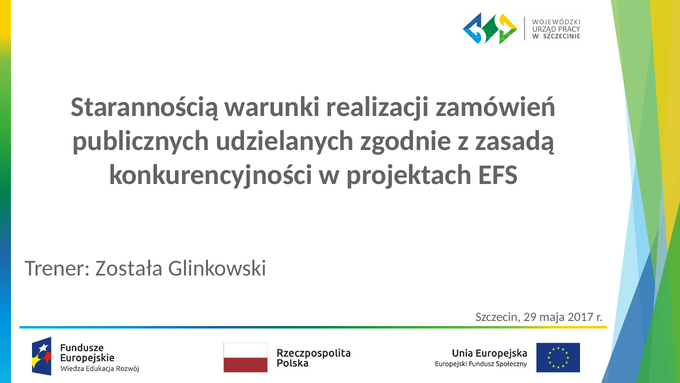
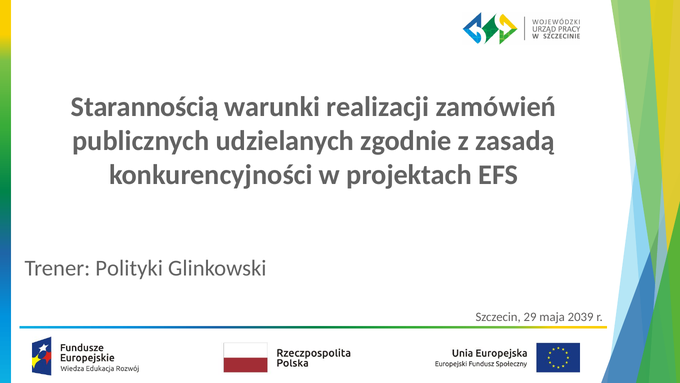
Została: Została -> Polityki
2017: 2017 -> 2039
